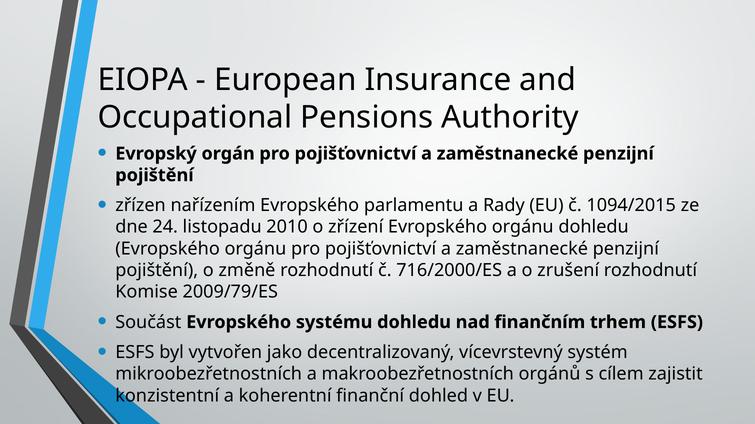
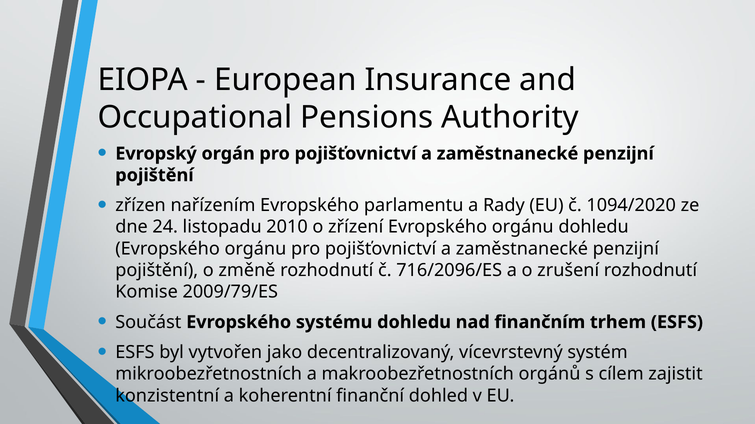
1094/2015: 1094/2015 -> 1094/2020
716/2000/ES: 716/2000/ES -> 716/2096/ES
